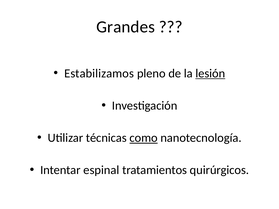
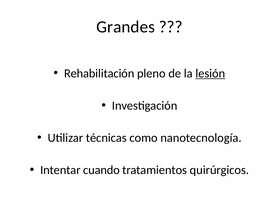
Estabilizamos: Estabilizamos -> Rehabilitación
como underline: present -> none
espinal: espinal -> cuando
